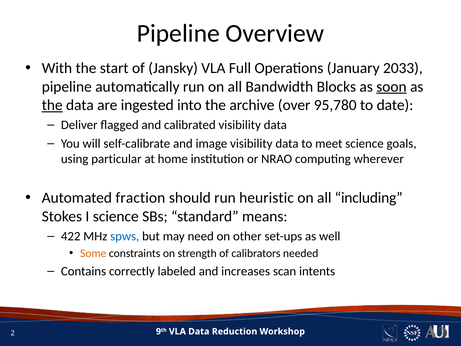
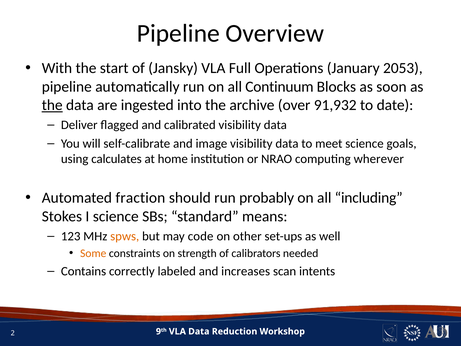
2033: 2033 -> 2053
Bandwidth: Bandwidth -> Continuum
soon underline: present -> none
95,780: 95,780 -> 91,932
particular: particular -> calculates
heuristic: heuristic -> probably
422: 422 -> 123
spws colour: blue -> orange
need: need -> code
